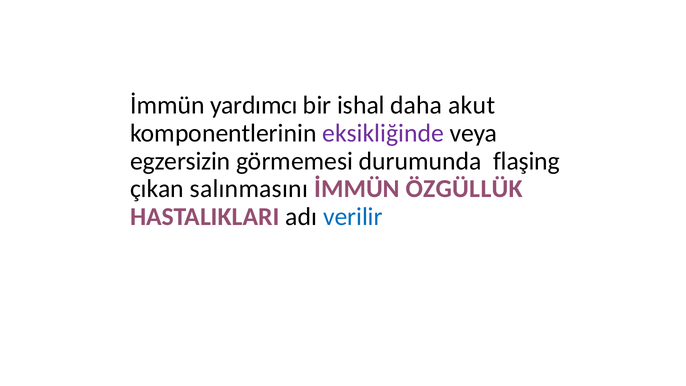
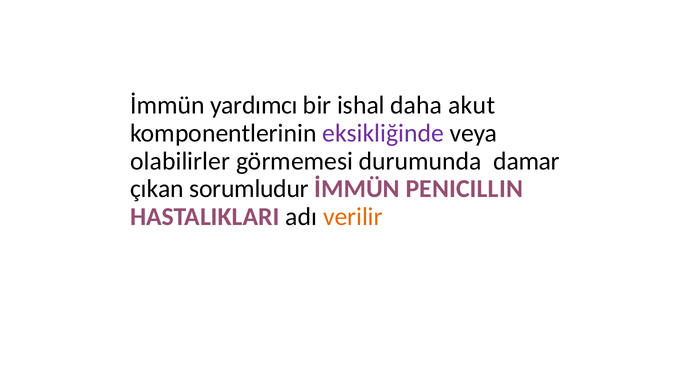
egzersizin: egzersizin -> olabilirler
flaşing: flaşing -> damar
salınmasını: salınmasını -> sorumludur
ÖZGÜLLÜK: ÖZGÜLLÜK -> PENICILLIN
verilir colour: blue -> orange
